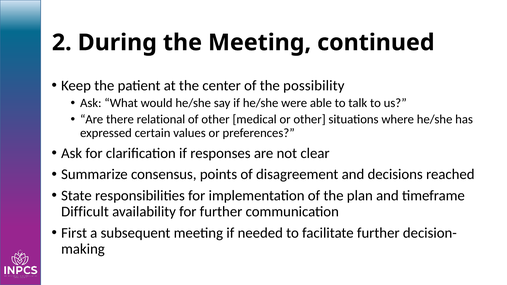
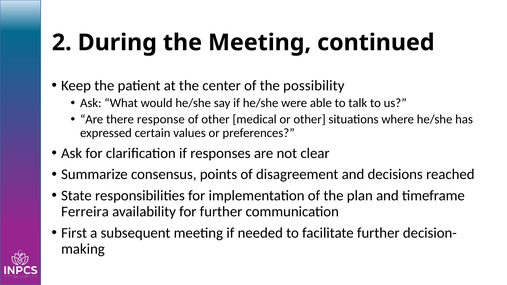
relational: relational -> response
Difficult: Difficult -> Ferreira
